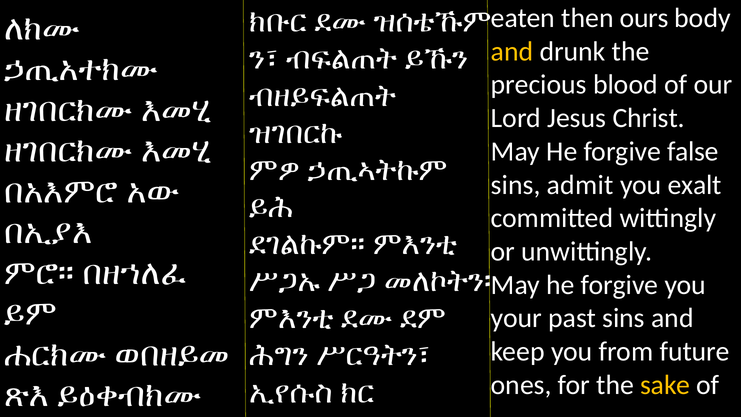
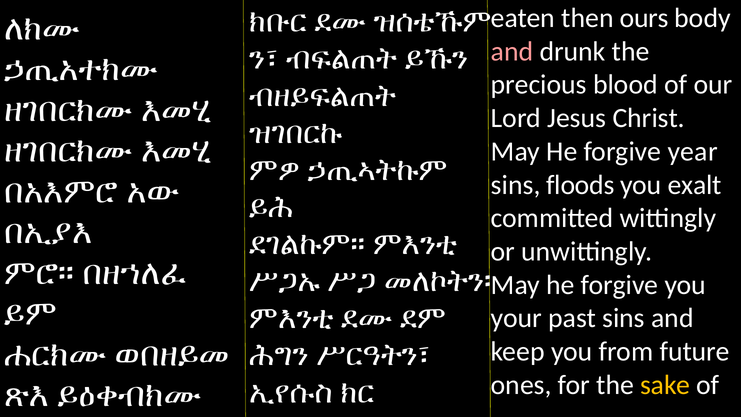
and at (512, 51) colour: yellow -> pink
false: false -> year
admit: admit -> floods
